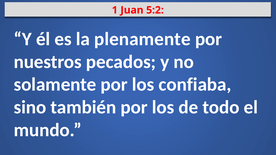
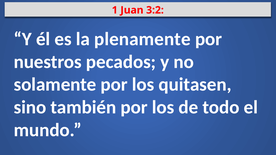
5:2: 5:2 -> 3:2
confiaba: confiaba -> quitasen
